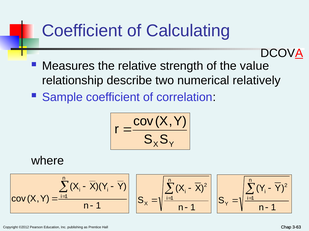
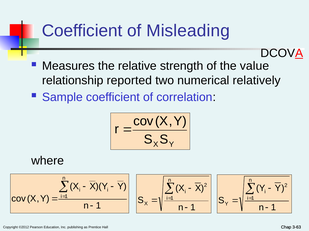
Calculating: Calculating -> Misleading
describe: describe -> reported
